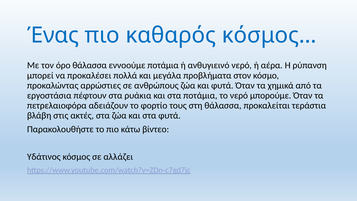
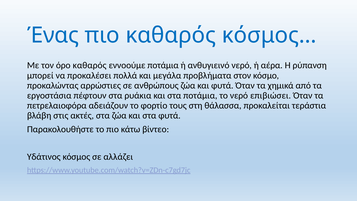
όρο θάλασσα: θάλασσα -> καθαρός
μπορούμε: μπορούμε -> επιβιώσει
